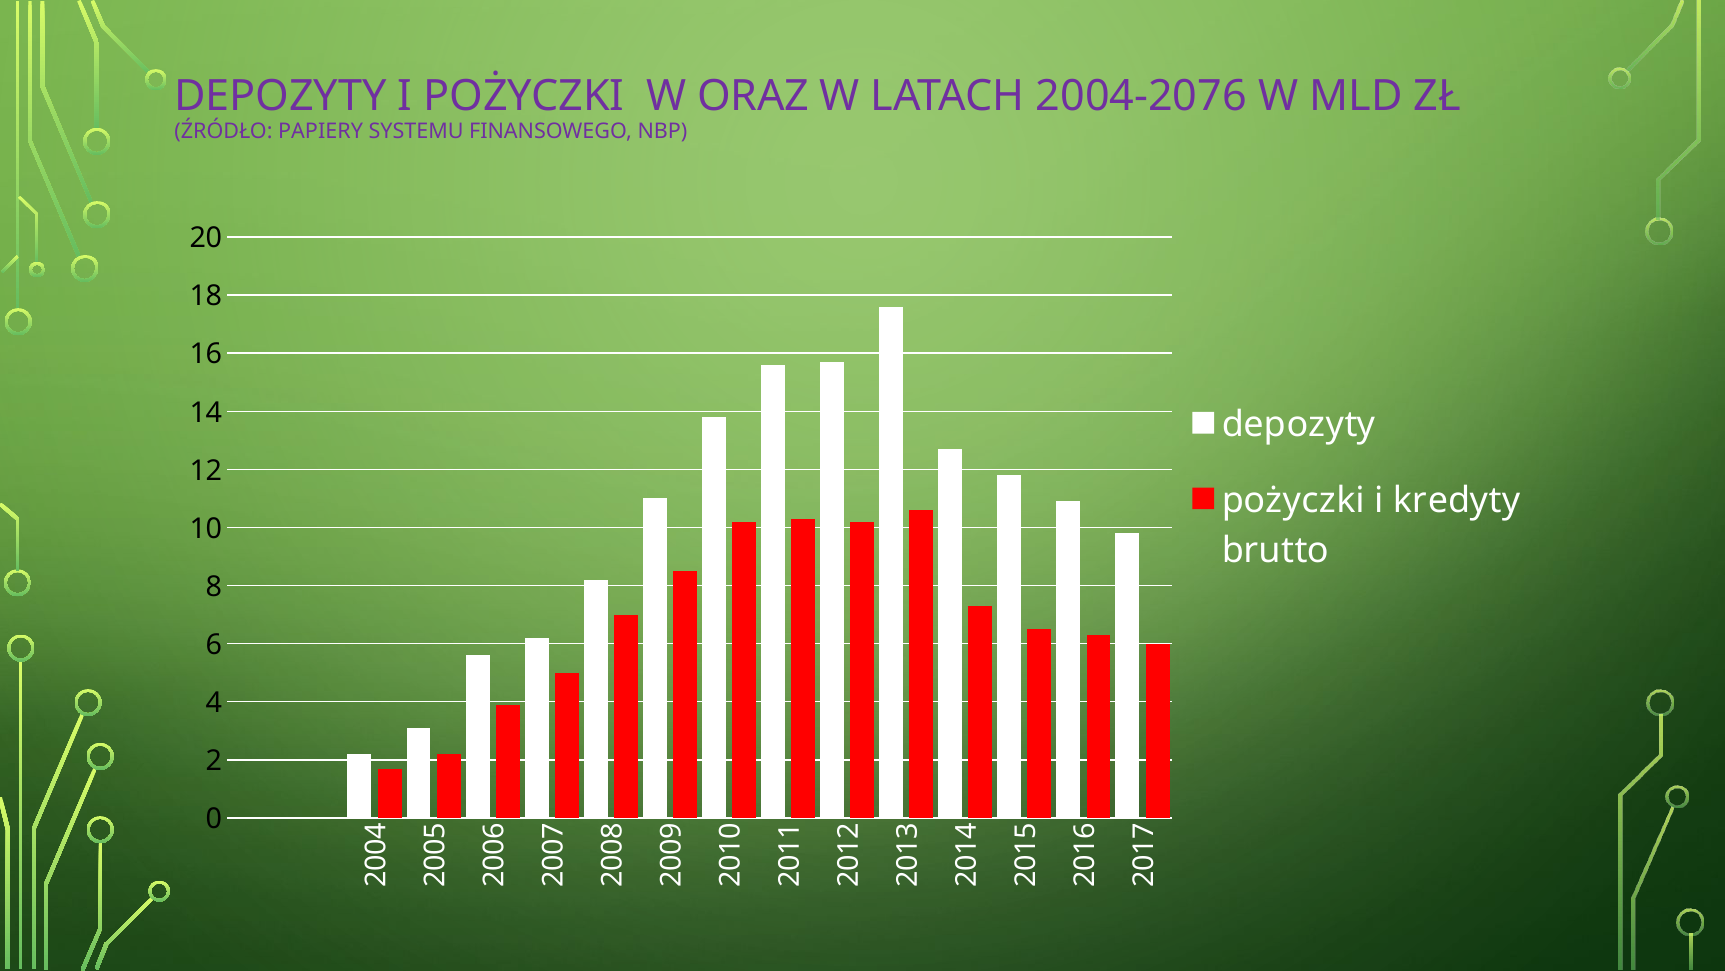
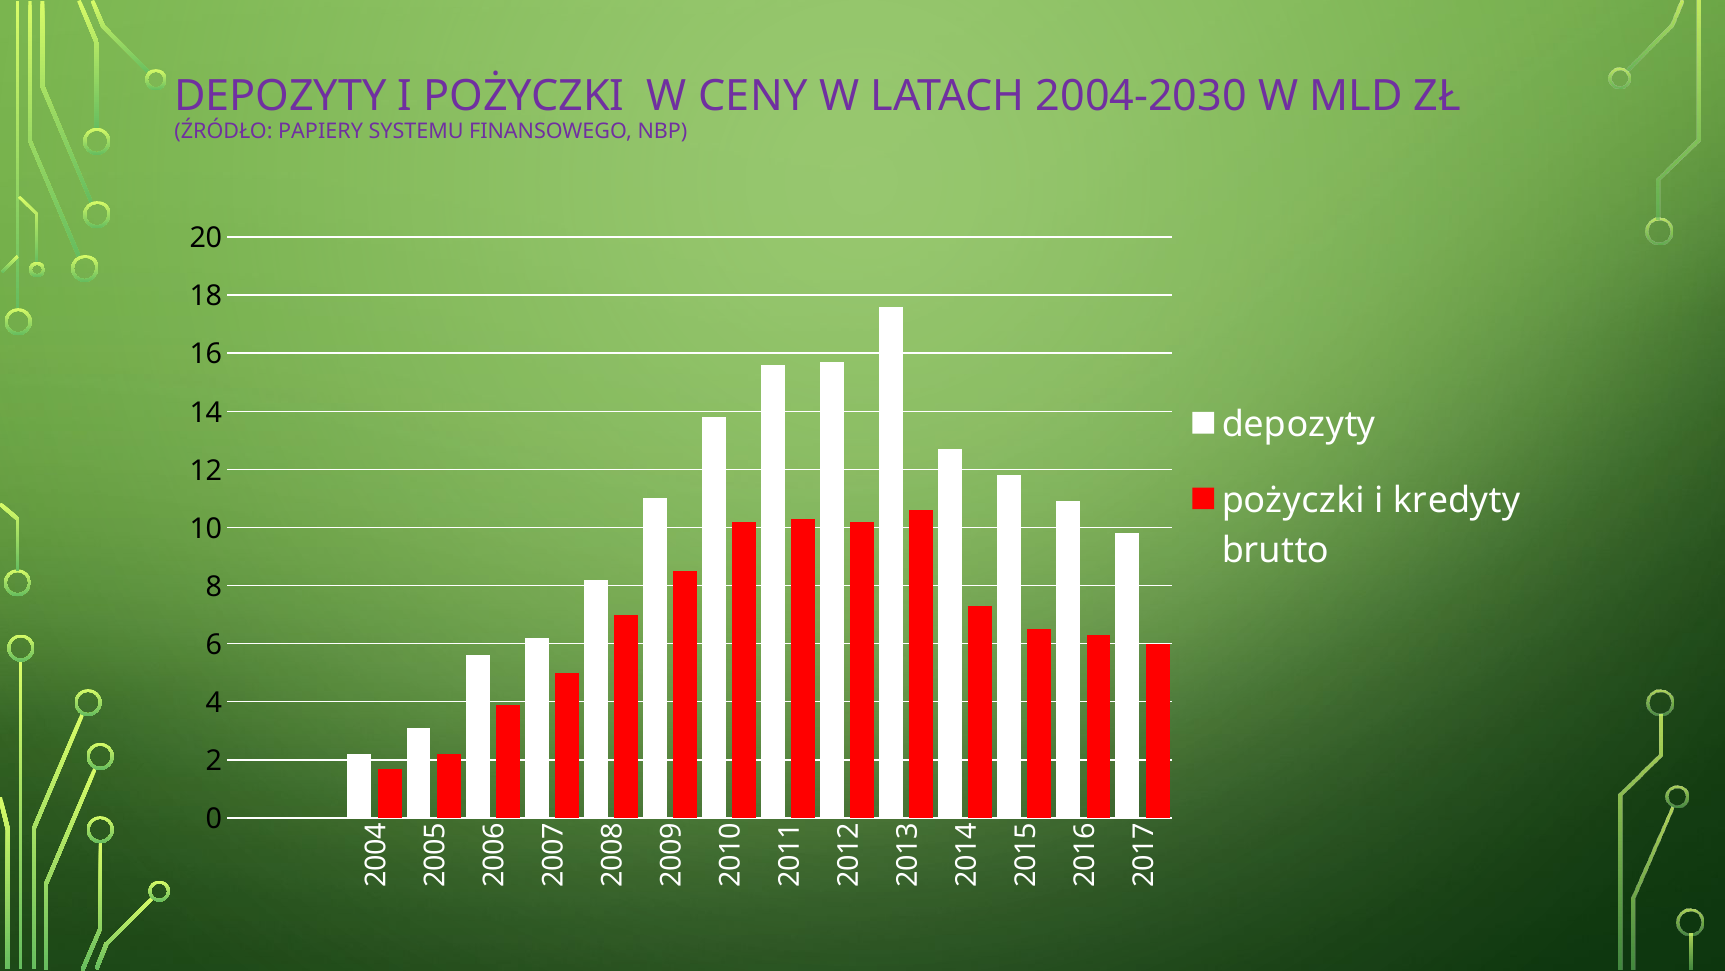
ORAZ: ORAZ -> CENY
2004-2076: 2004-2076 -> 2004-2030
